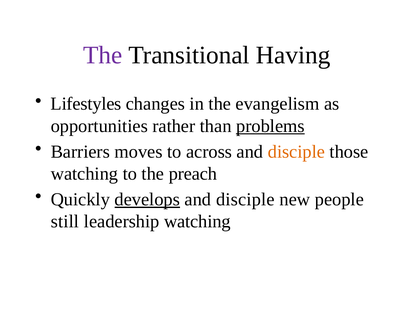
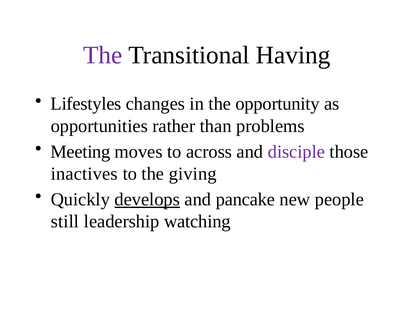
evangelism: evangelism -> opportunity
problems underline: present -> none
Barriers: Barriers -> Meeting
disciple at (296, 152) colour: orange -> purple
watching at (84, 174): watching -> inactives
preach: preach -> giving
disciple at (245, 200): disciple -> pancake
